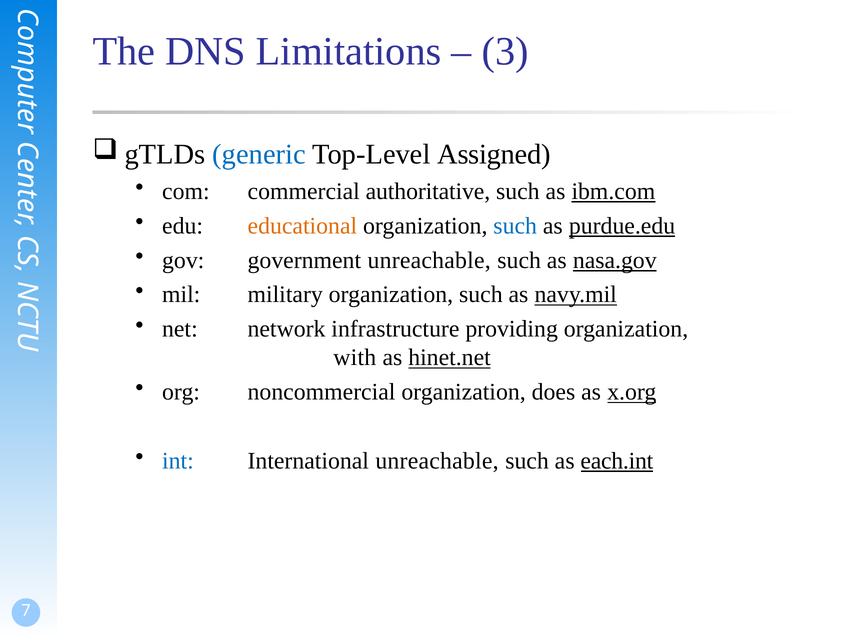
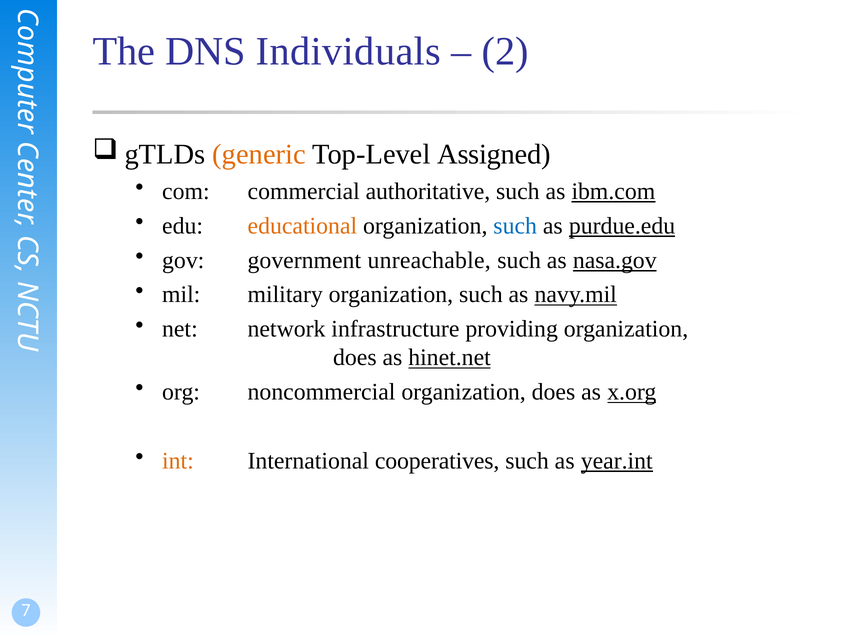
Limitations: Limitations -> Individuals
3: 3 -> 2
generic colour: blue -> orange
with at (355, 358): with -> does
int colour: blue -> orange
International unreachable: unreachable -> cooperatives
each.int: each.int -> year.int
